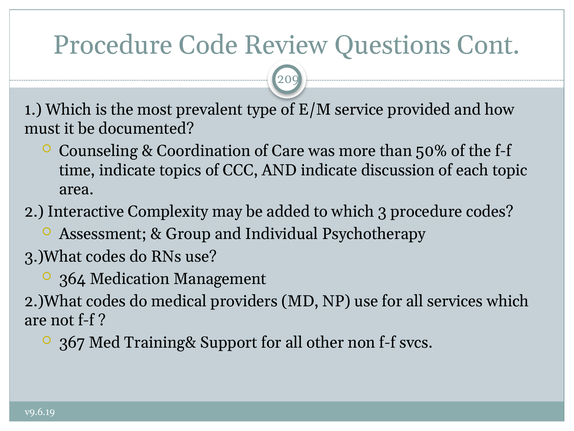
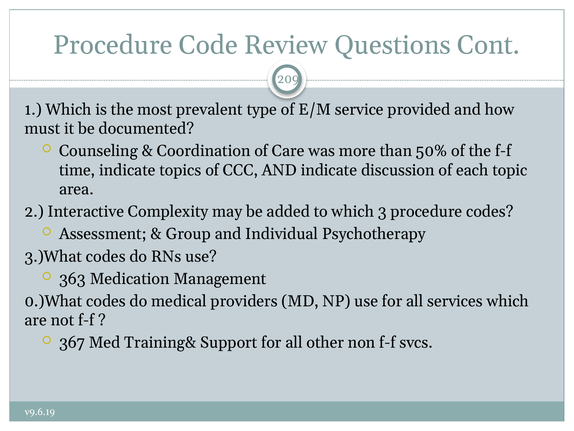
364: 364 -> 363
2.)What: 2.)What -> 0.)What
